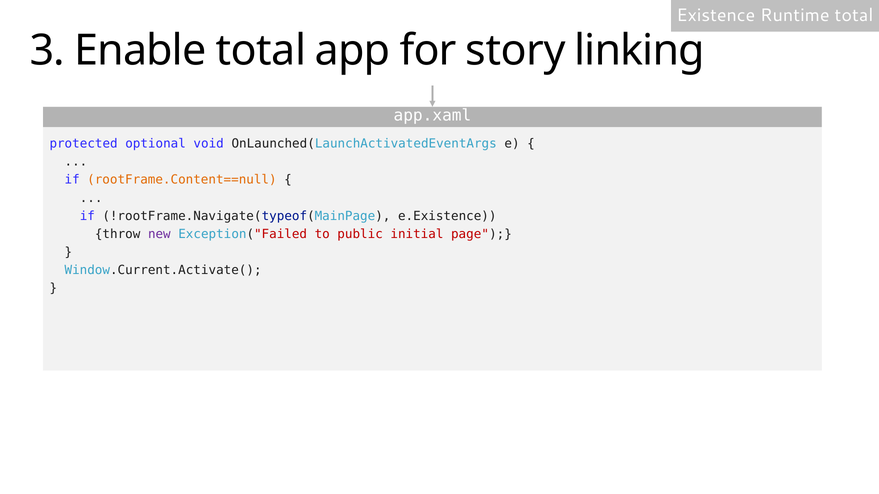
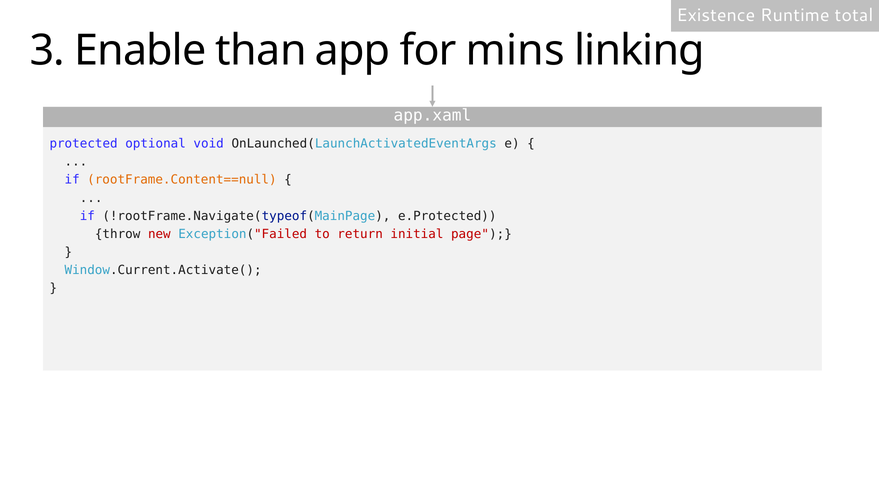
Enable total: total -> than
story: story -> mins
e.Existence: e.Existence -> e.Protected
new colour: purple -> red
public: public -> return
